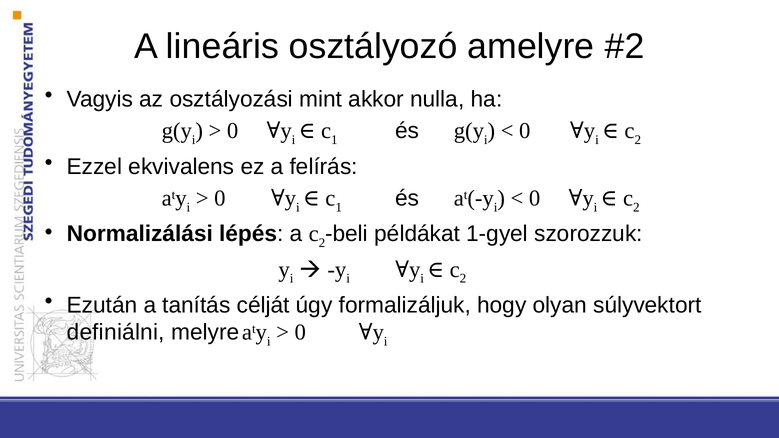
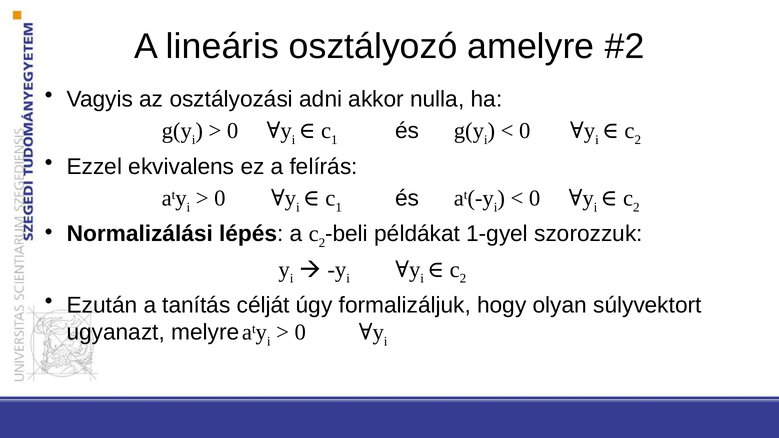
mint: mint -> adni
definiálni: definiálni -> ugyanazt
